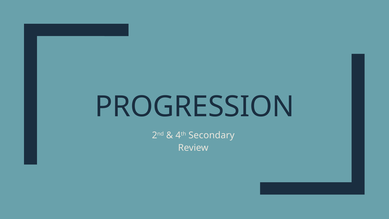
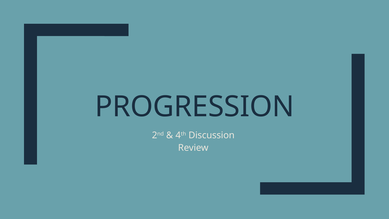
Secondary: Secondary -> Discussion
